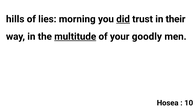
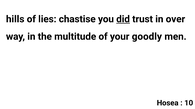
morning: morning -> chastise
their: their -> over
multitude underline: present -> none
